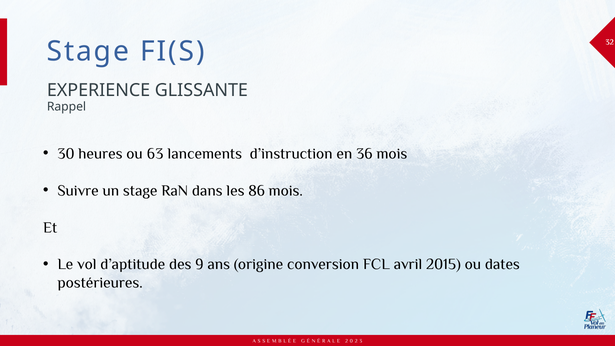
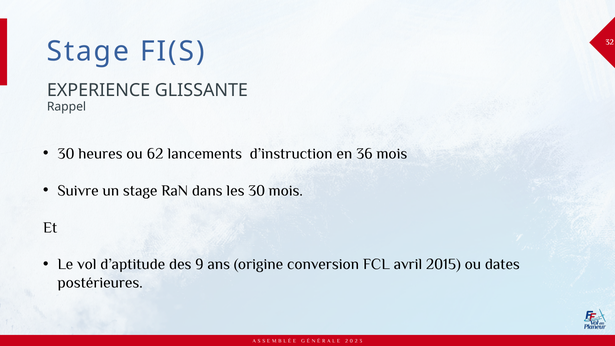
63: 63 -> 62
les 86: 86 -> 30
